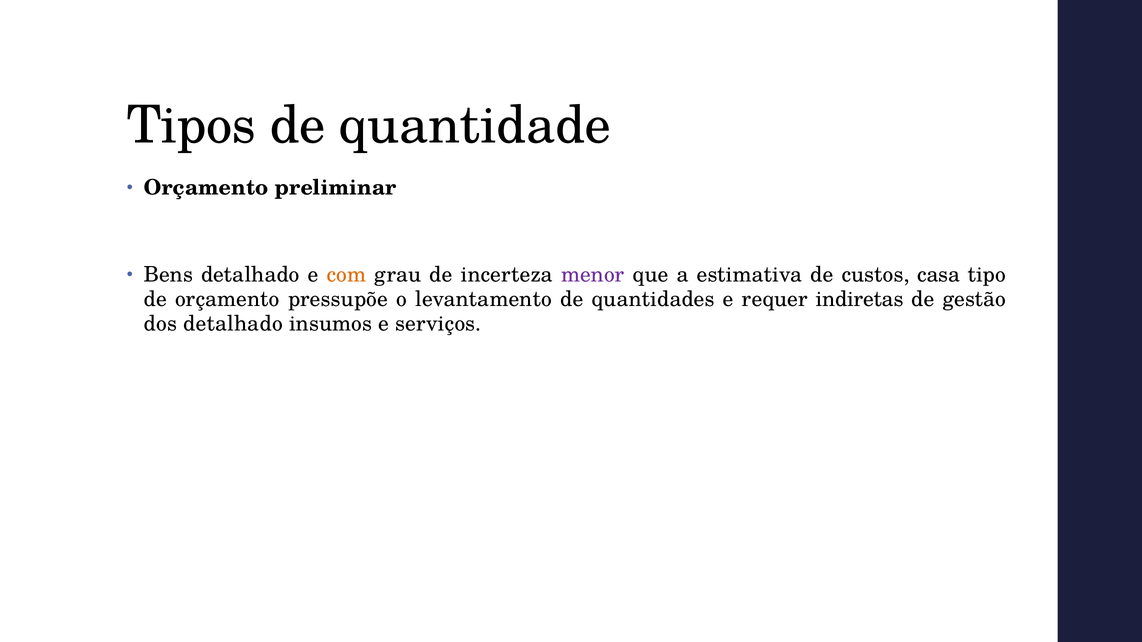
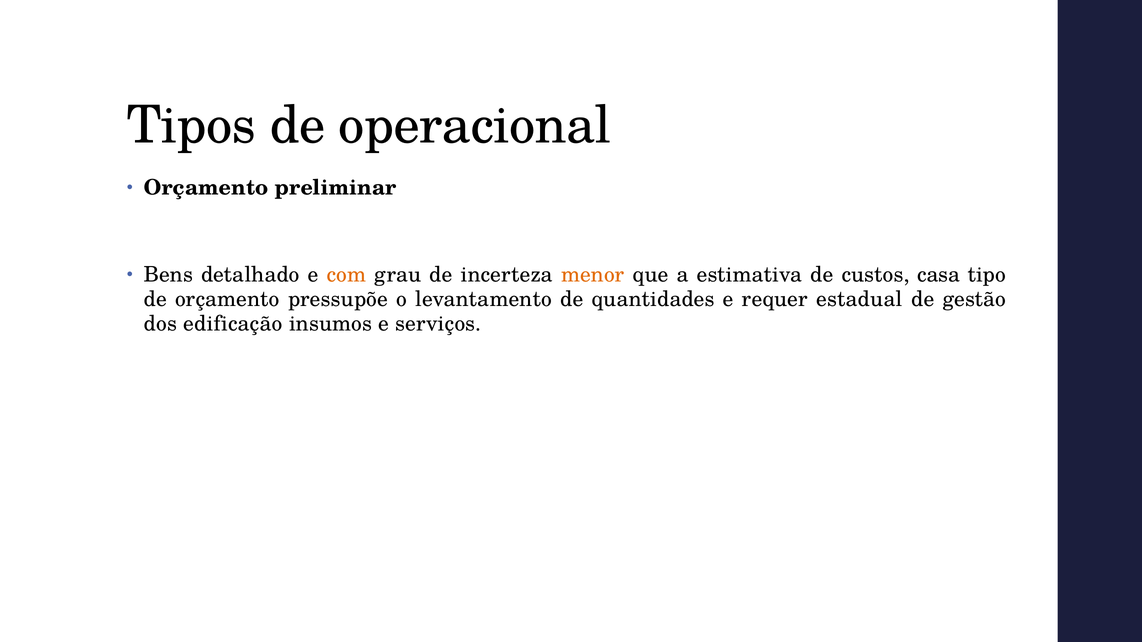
quantidade: quantidade -> operacional
menor colour: purple -> orange
indiretas: indiretas -> estadual
dos detalhado: detalhado -> edificação
